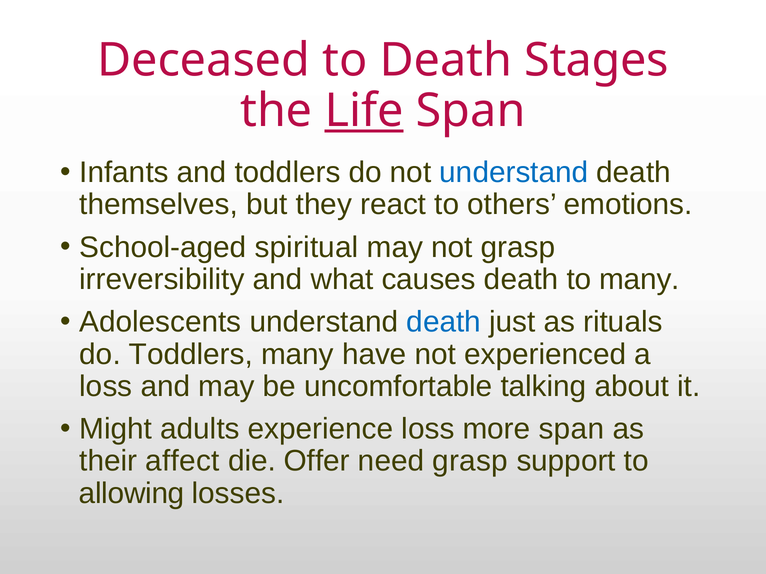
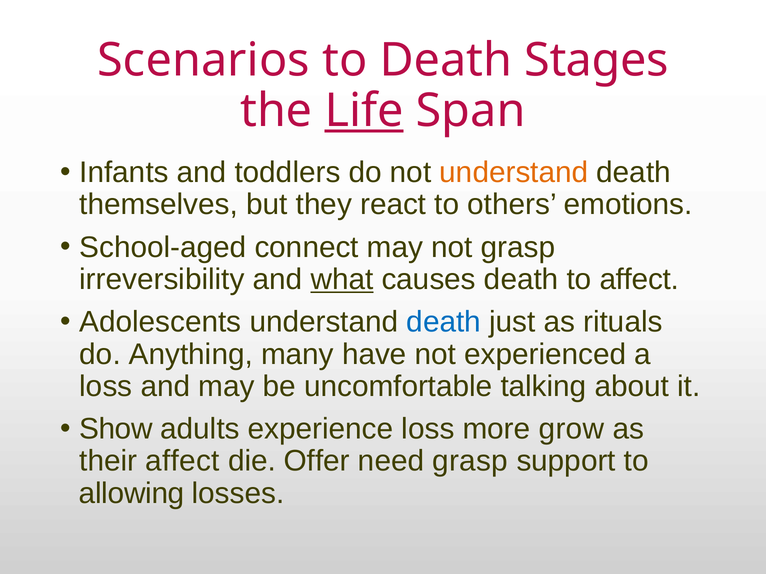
Deceased: Deceased -> Scenarios
understand at (514, 173) colour: blue -> orange
spiritual: spiritual -> connect
what underline: none -> present
to many: many -> affect
do Toddlers: Toddlers -> Anything
Might: Might -> Show
more span: span -> grow
